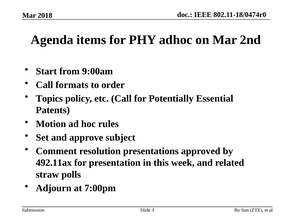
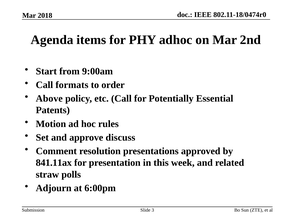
Topics: Topics -> Above
subject: subject -> discuss
492.11ax: 492.11ax -> 841.11ax
7:00pm: 7:00pm -> 6:00pm
